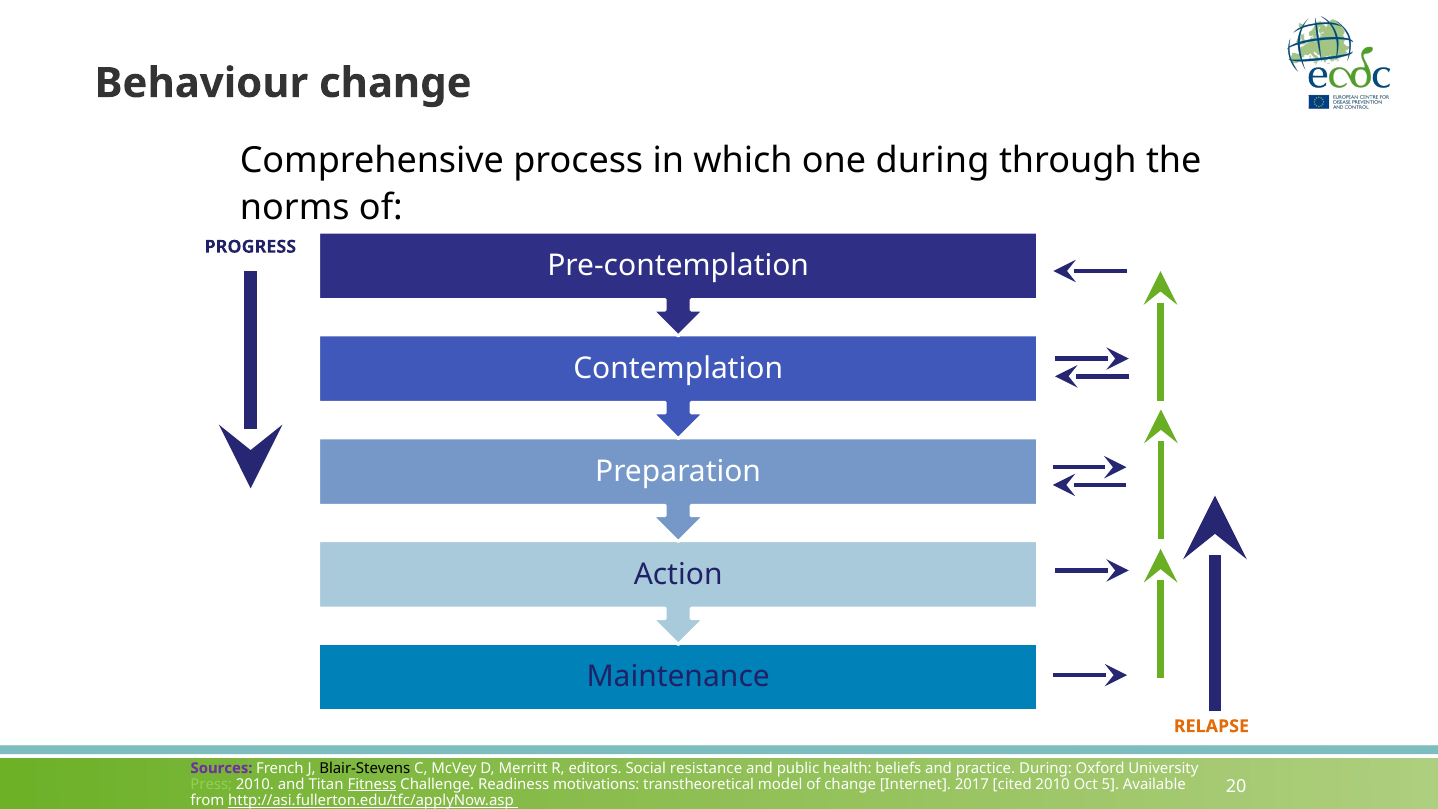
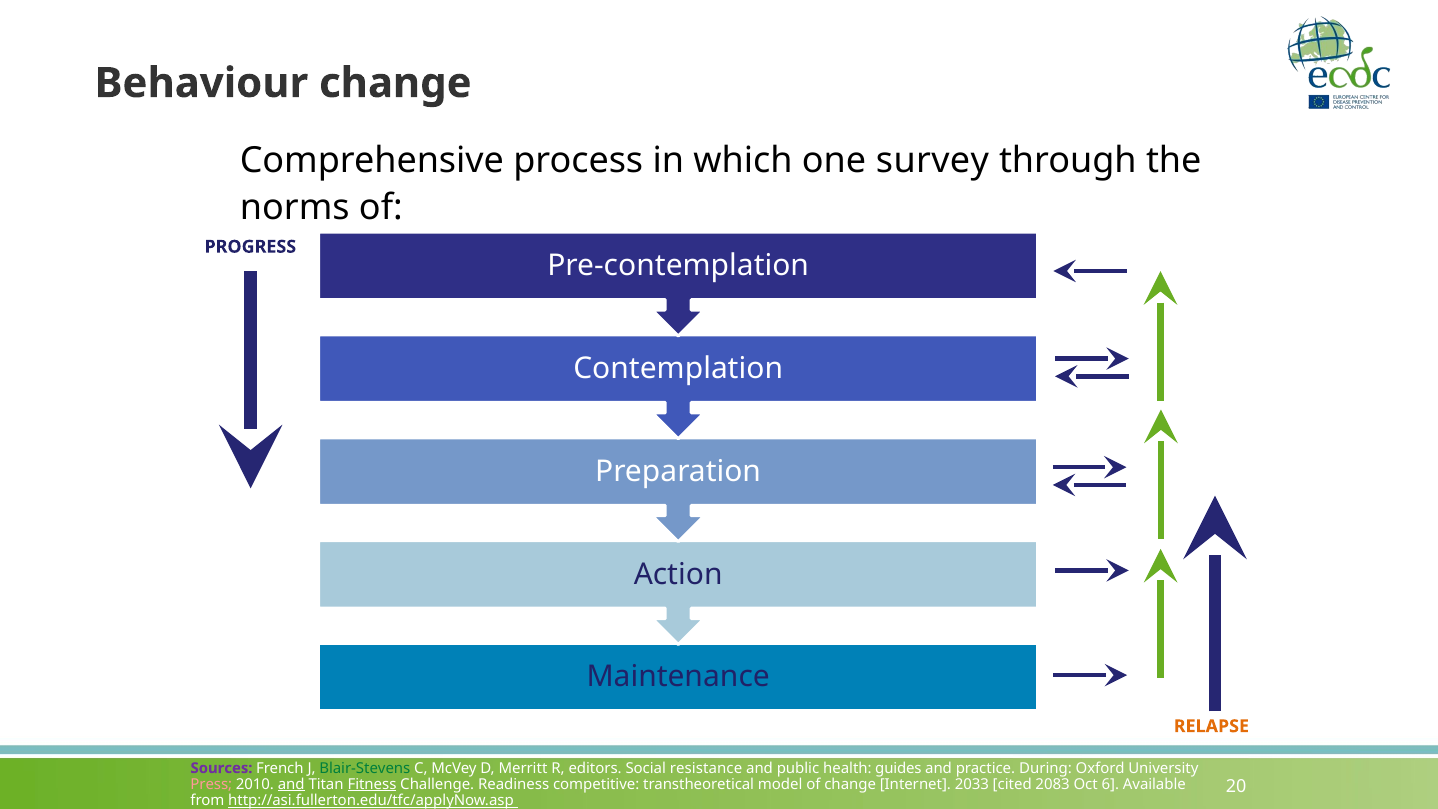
one during: during -> survey
Blair-Stevens colour: black -> green
beliefs: beliefs -> guides
Press colour: light green -> pink
and at (291, 784) underline: none -> present
motivations: motivations -> competitive
2017: 2017 -> 2033
cited 2010: 2010 -> 2083
5: 5 -> 6
